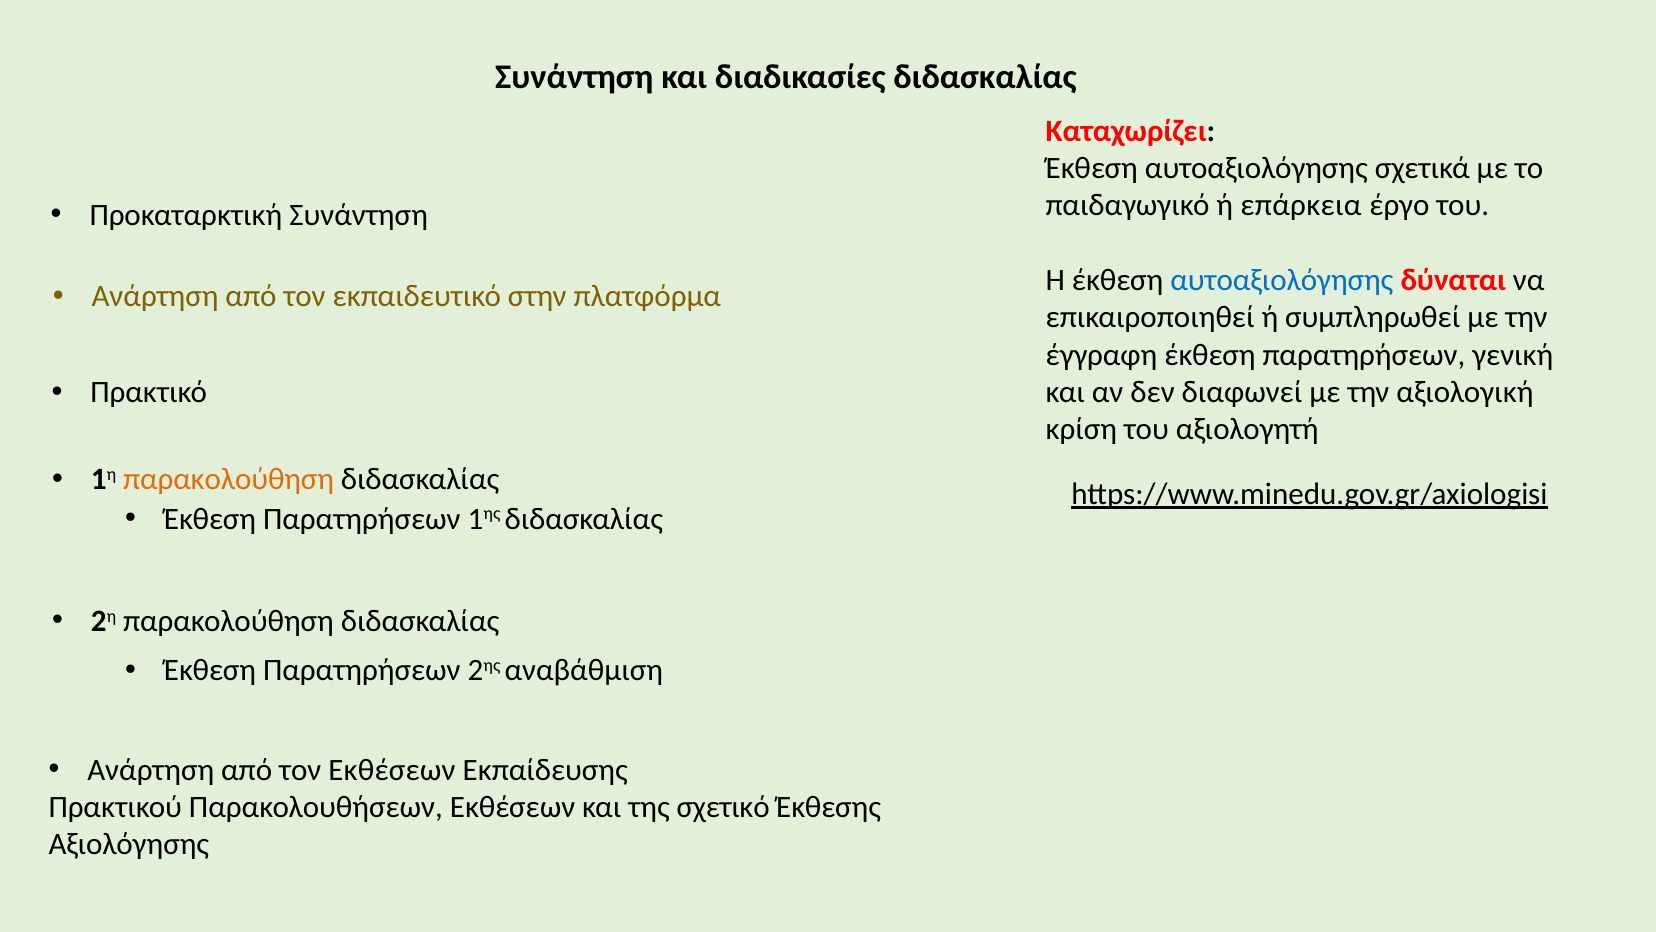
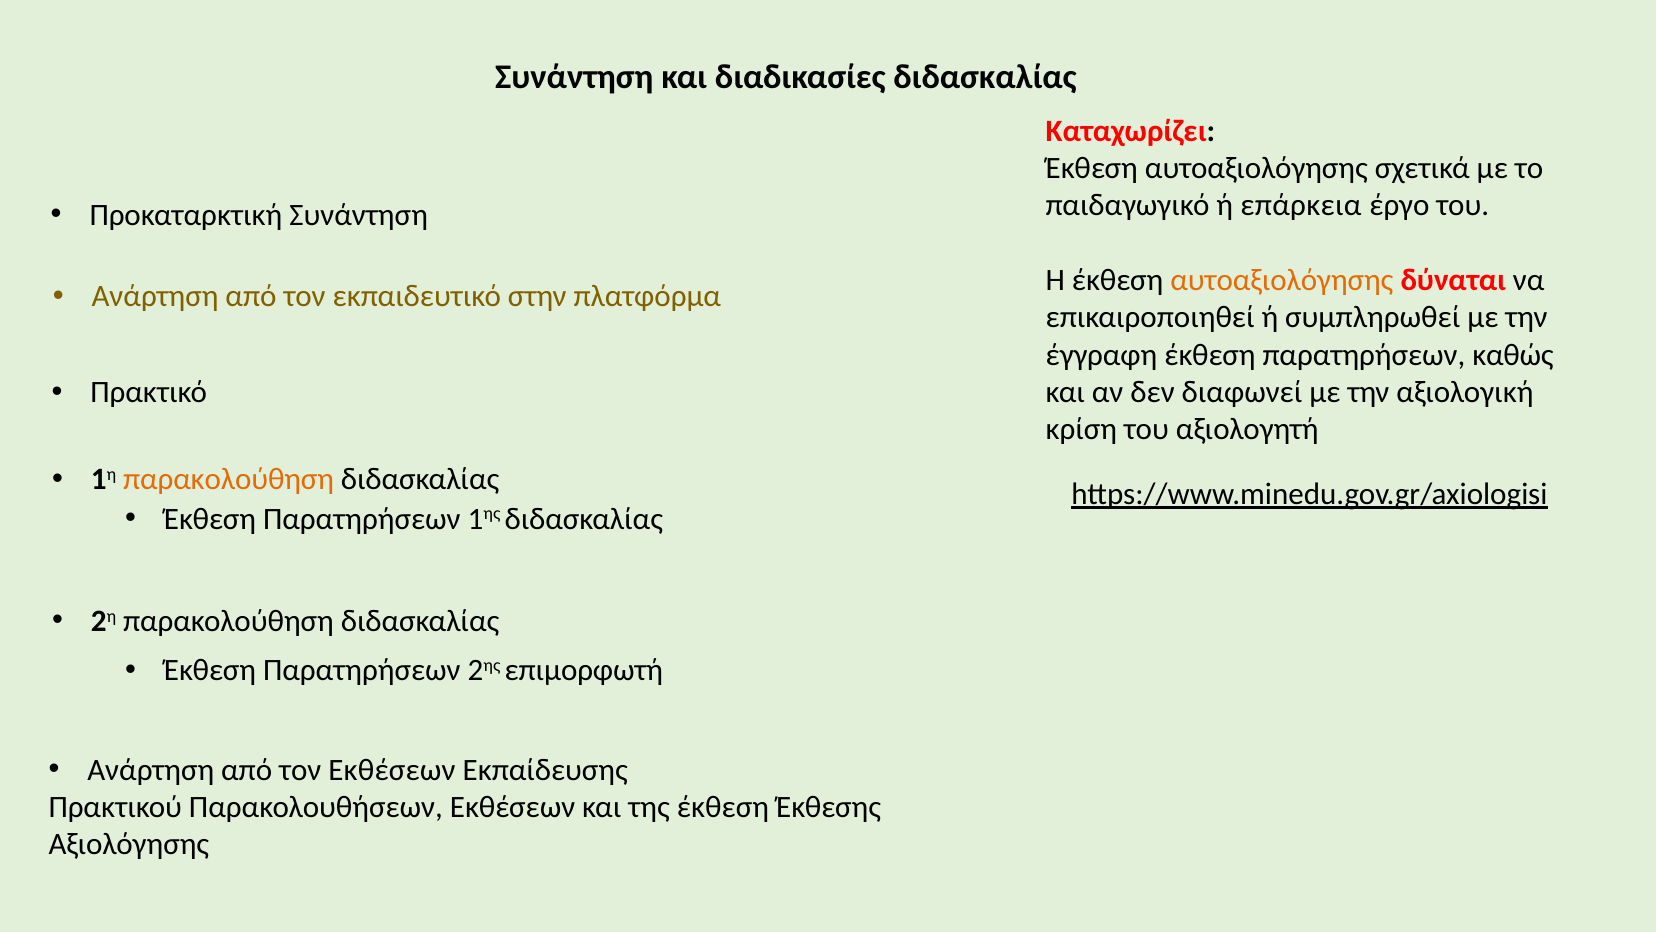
αυτοαξιολόγησης at (1282, 280) colour: blue -> orange
γενική: γενική -> καθώς
αναβάθμιση: αναβάθμιση -> επιμορφωτή
της σχετικό: σχετικό -> έκθεση
